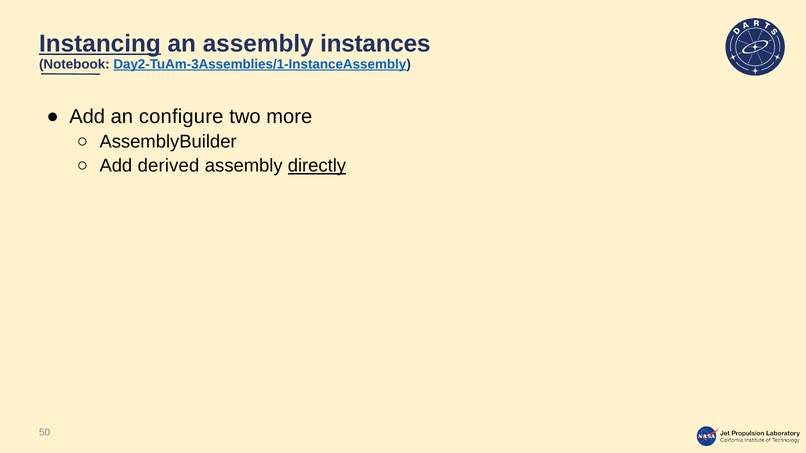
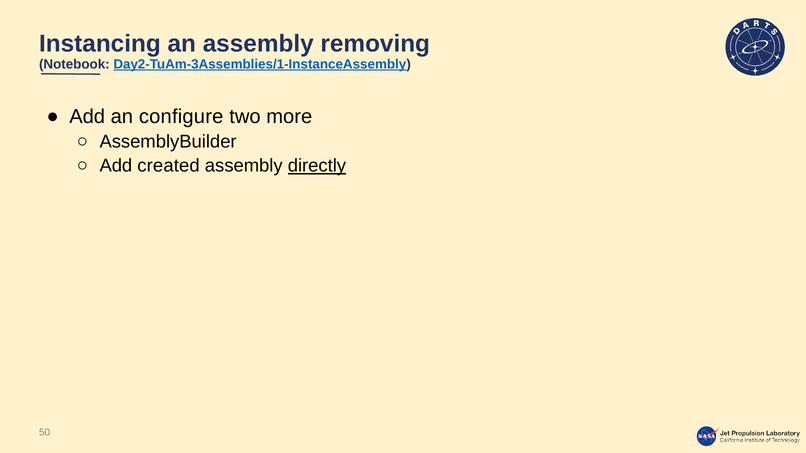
Instancing underline: present -> none
instances: instances -> removing
derived: derived -> created
